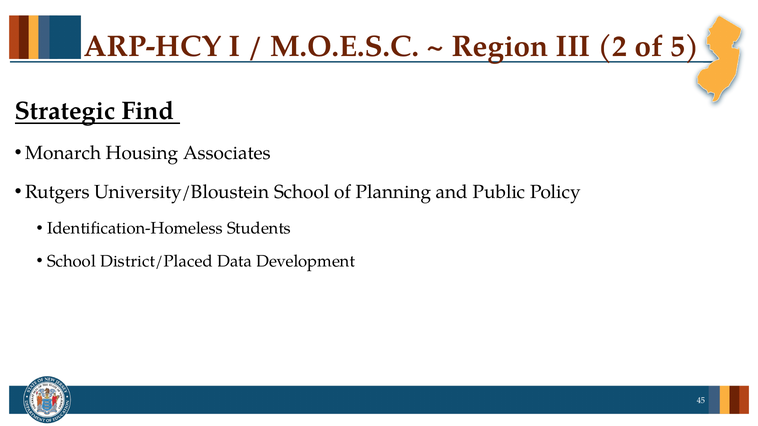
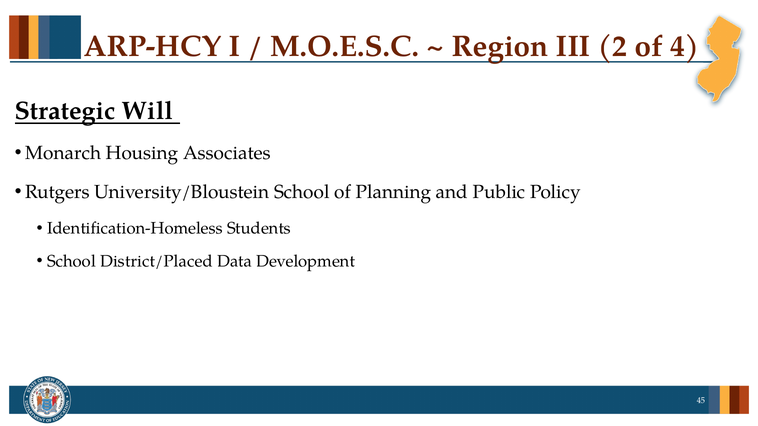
5: 5 -> 4
Find: Find -> Will
